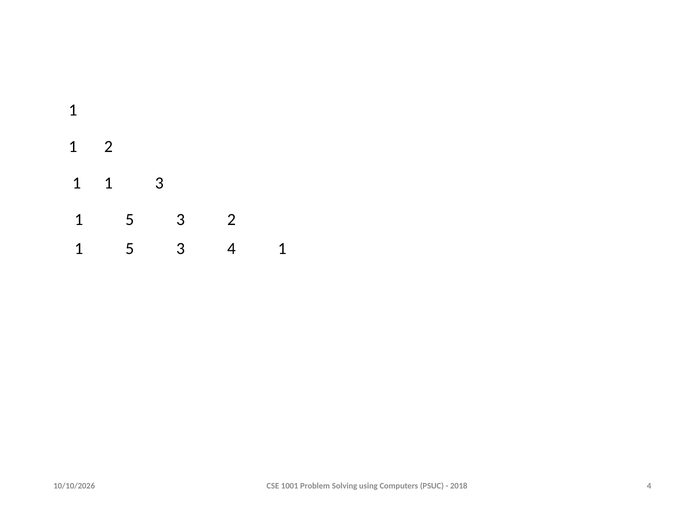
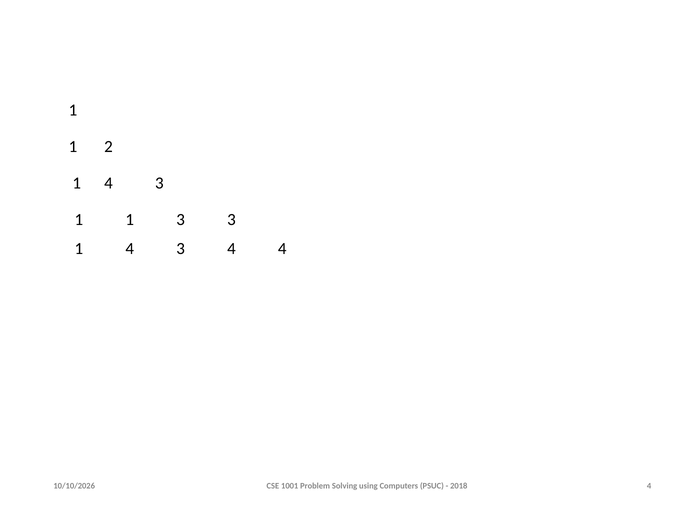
1 at (109, 183): 1 -> 4
5 at (130, 219): 5 -> 1
3 2: 2 -> 3
5 at (130, 248): 5 -> 4
3 4 1: 1 -> 4
